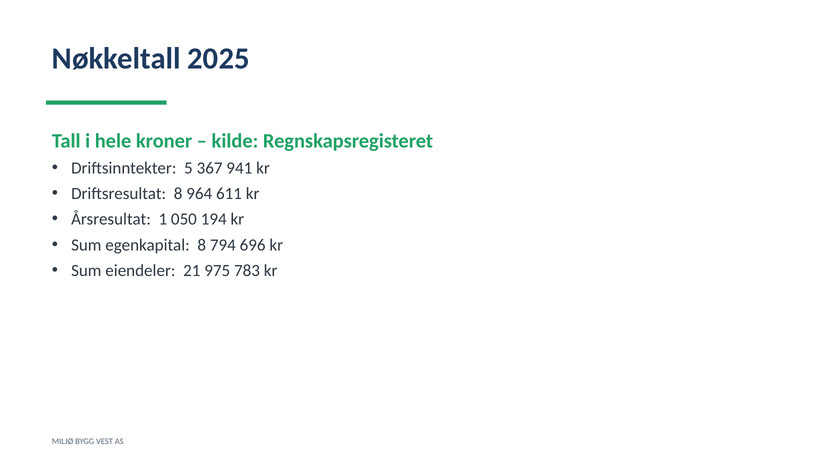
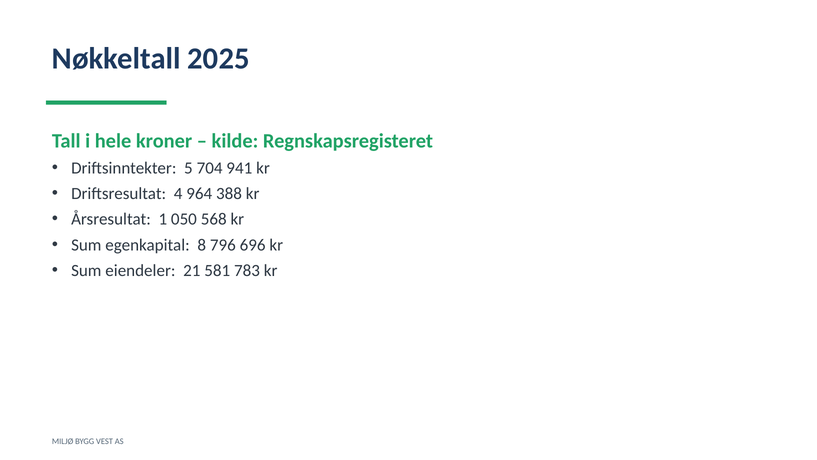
367: 367 -> 704
Driftsresultat 8: 8 -> 4
611: 611 -> 388
194: 194 -> 568
794: 794 -> 796
975: 975 -> 581
